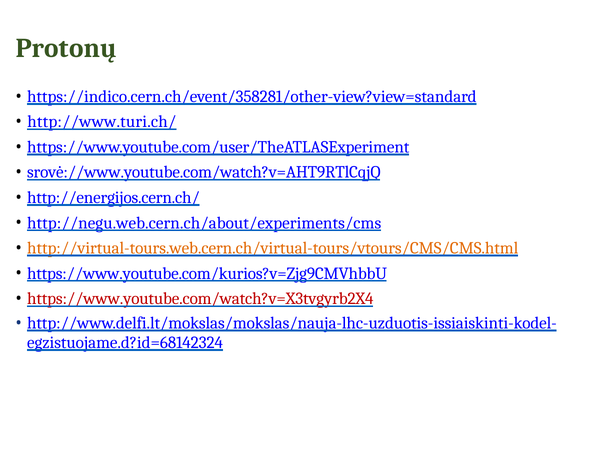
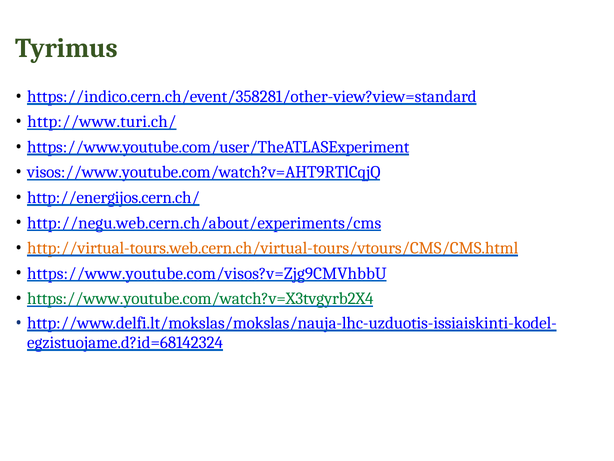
Protonų: Protonų -> Tyrimus
srovė://www.youtube.com/watch?v=AHT9RTlCqjQ: srovė://www.youtube.com/watch?v=AHT9RTlCqjQ -> visos://www.youtube.com/watch?v=AHT9RTlCqjQ
https://www.youtube.com/kurios?v=Zjg9CMVhbbU: https://www.youtube.com/kurios?v=Zjg9CMVhbbU -> https://www.youtube.com/visos?v=Zjg9CMVhbbU
https://www.youtube.com/watch?v=X3tvgyrb2X4 colour: red -> green
